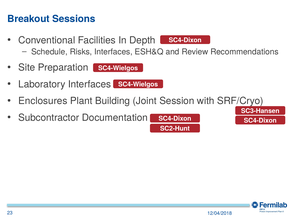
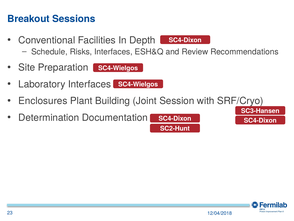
Subcontractor: Subcontractor -> Determination
